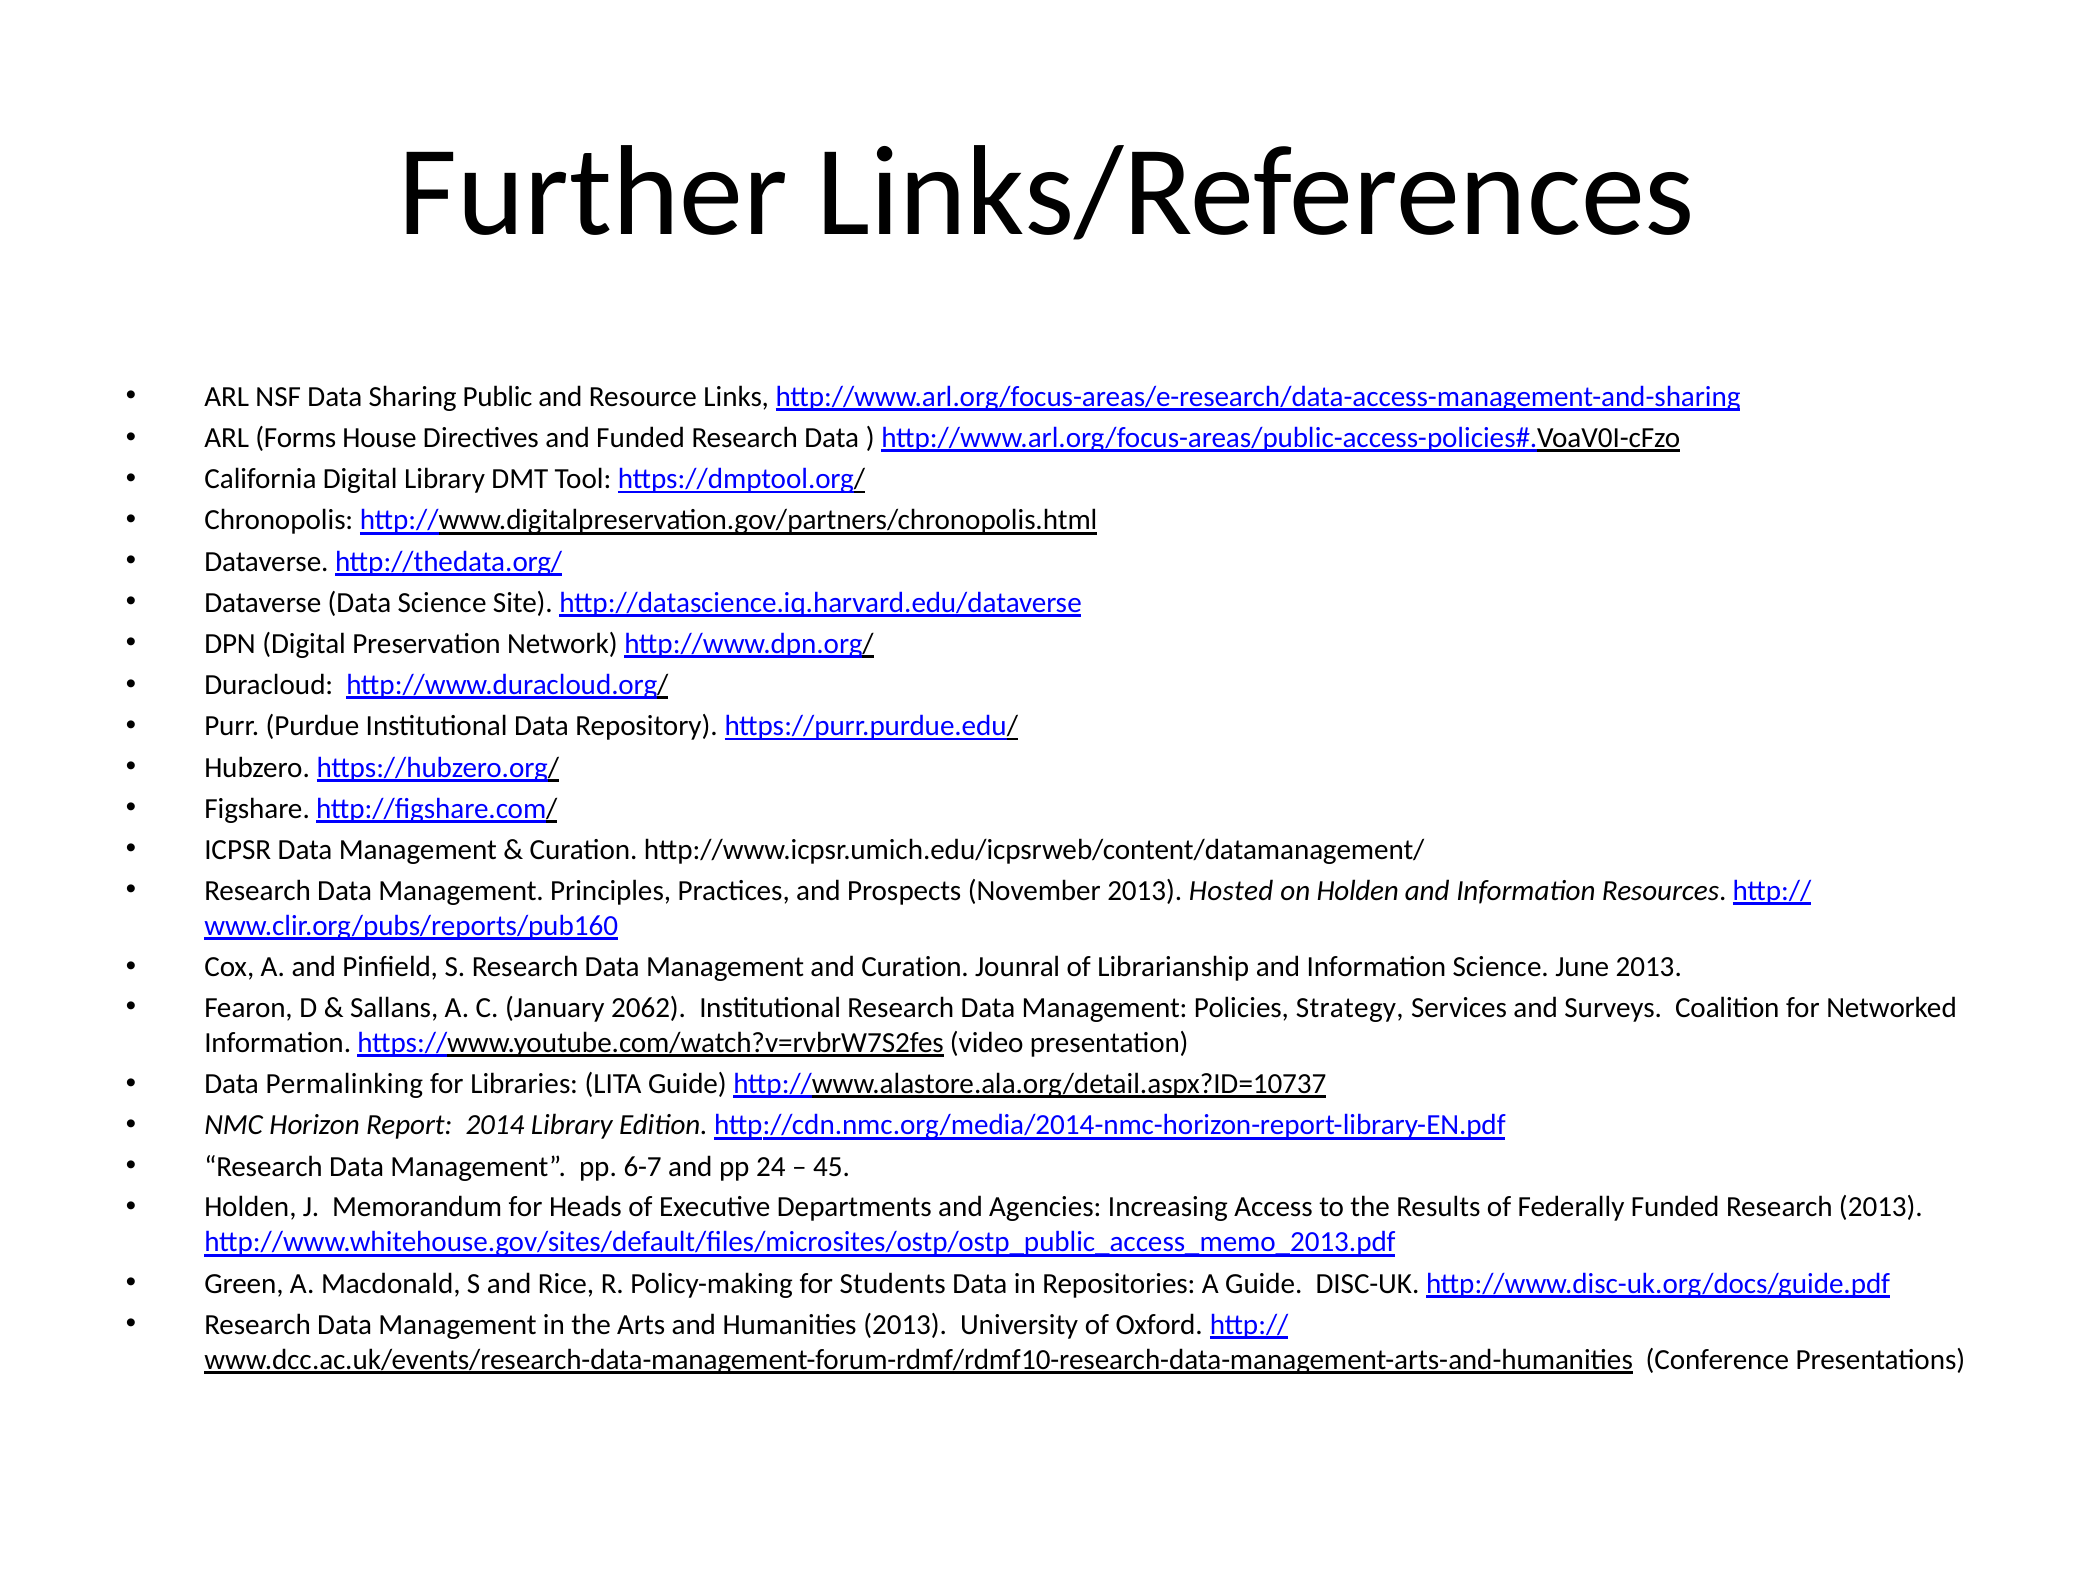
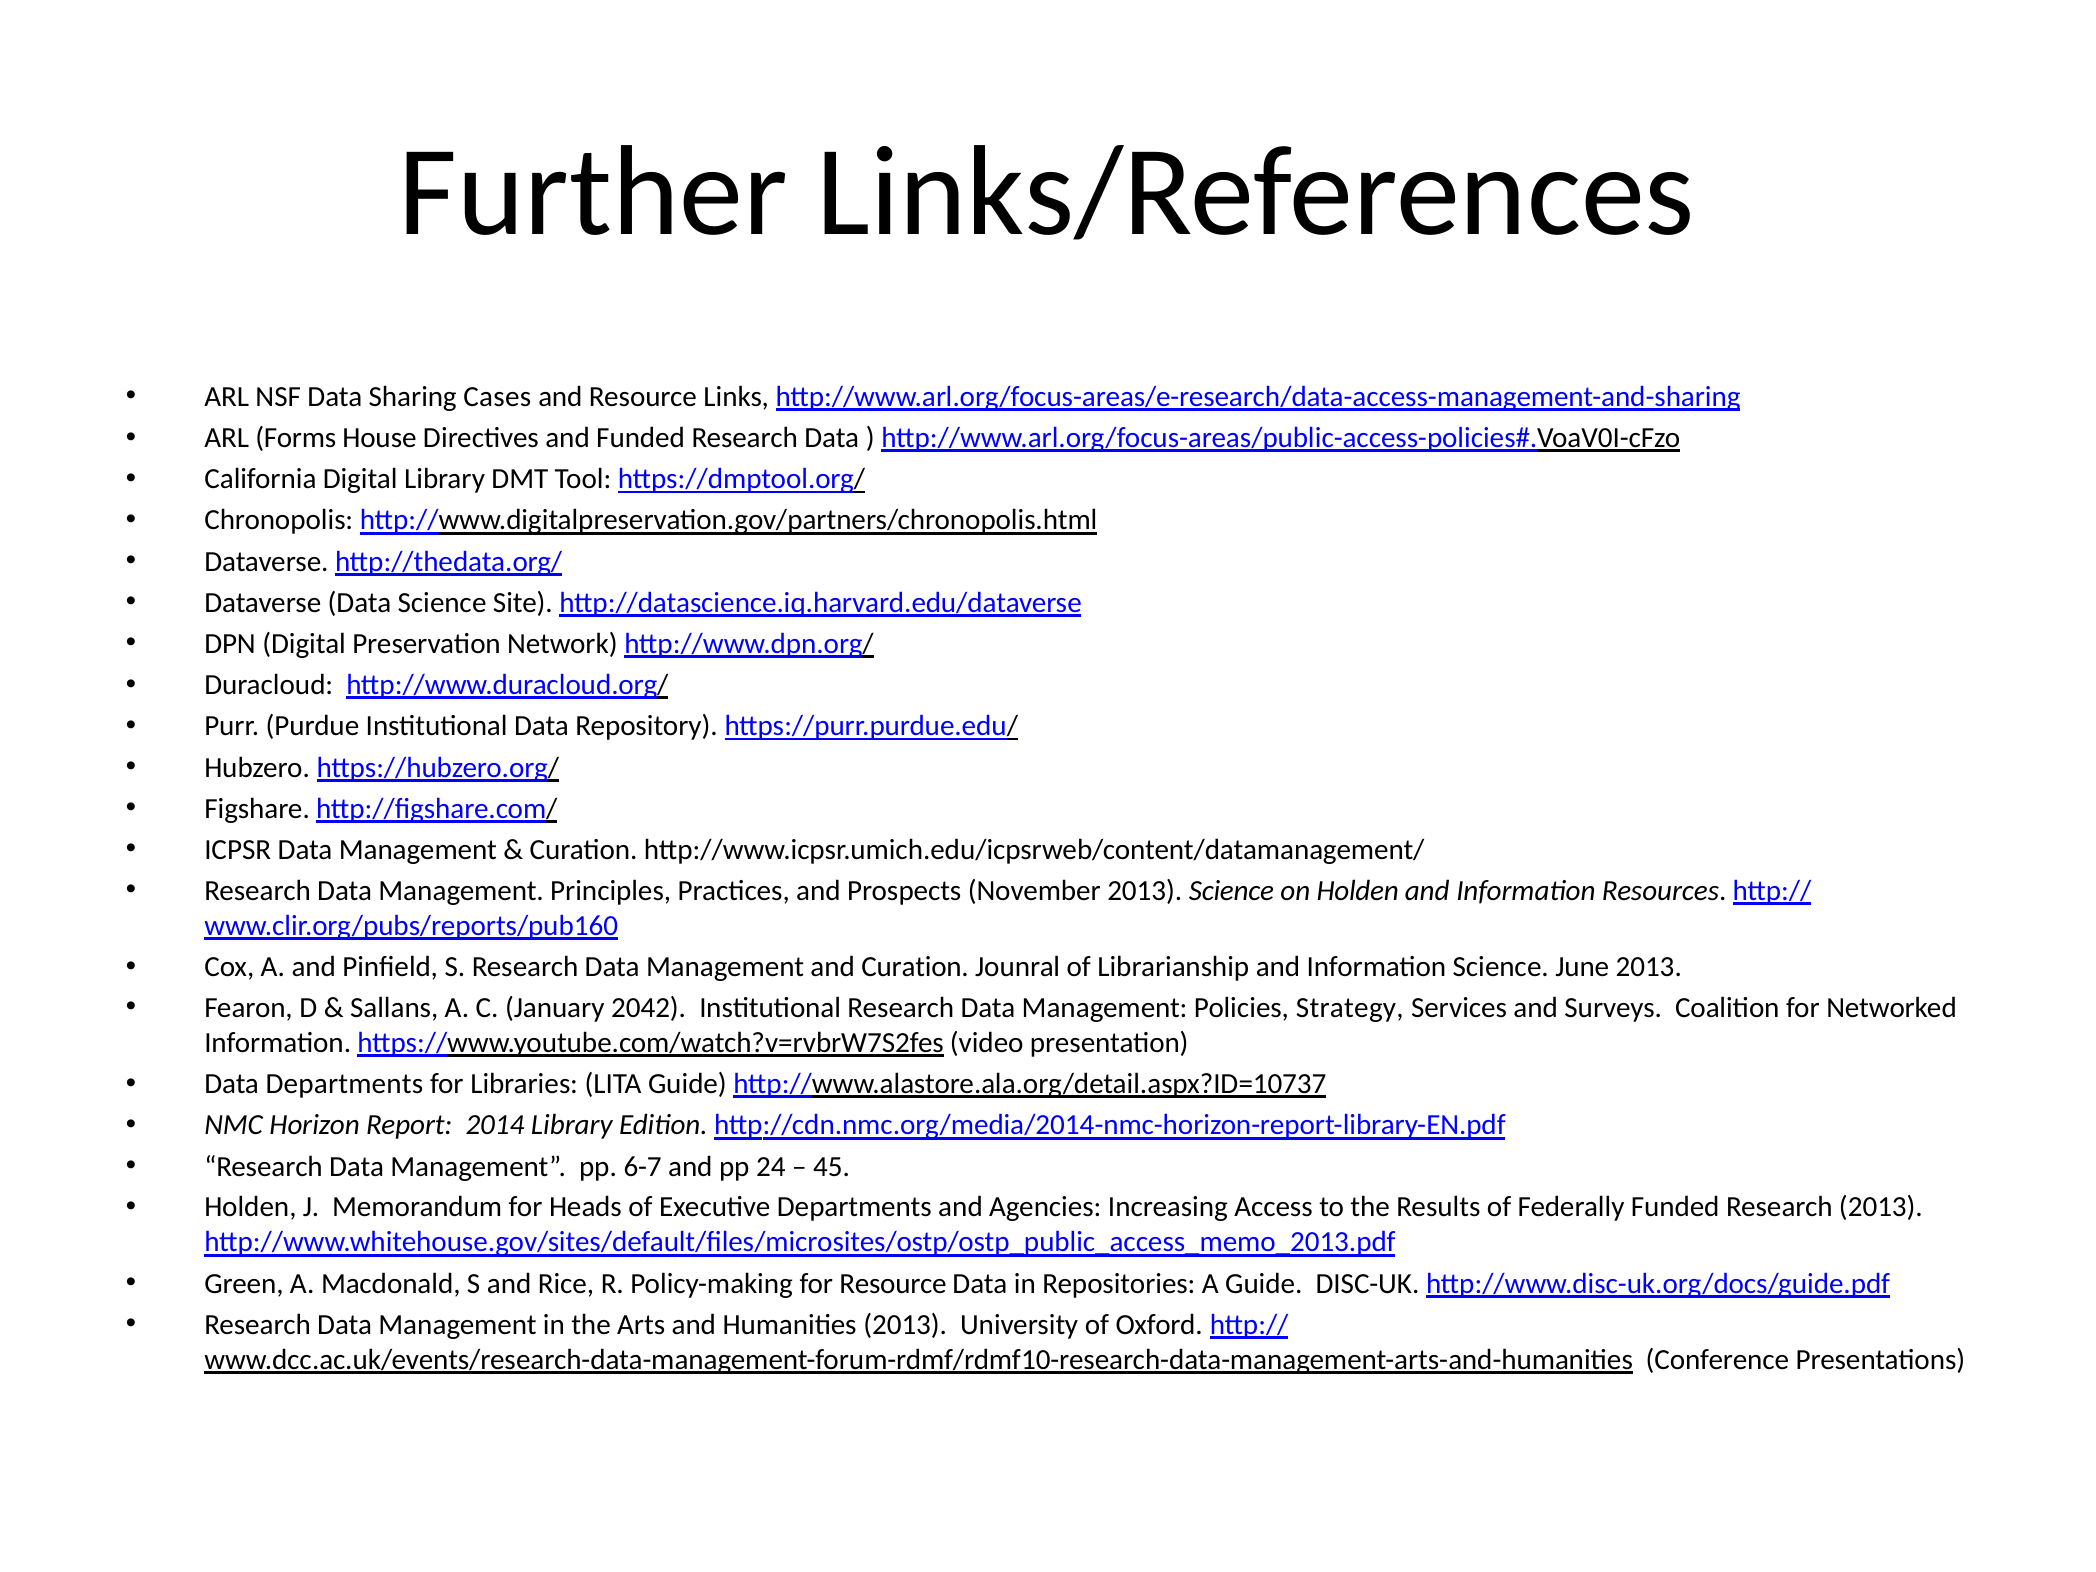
Public: Public -> Cases
2013 Hosted: Hosted -> Science
2062: 2062 -> 2042
Data Permalinking: Permalinking -> Departments
for Students: Students -> Resource
